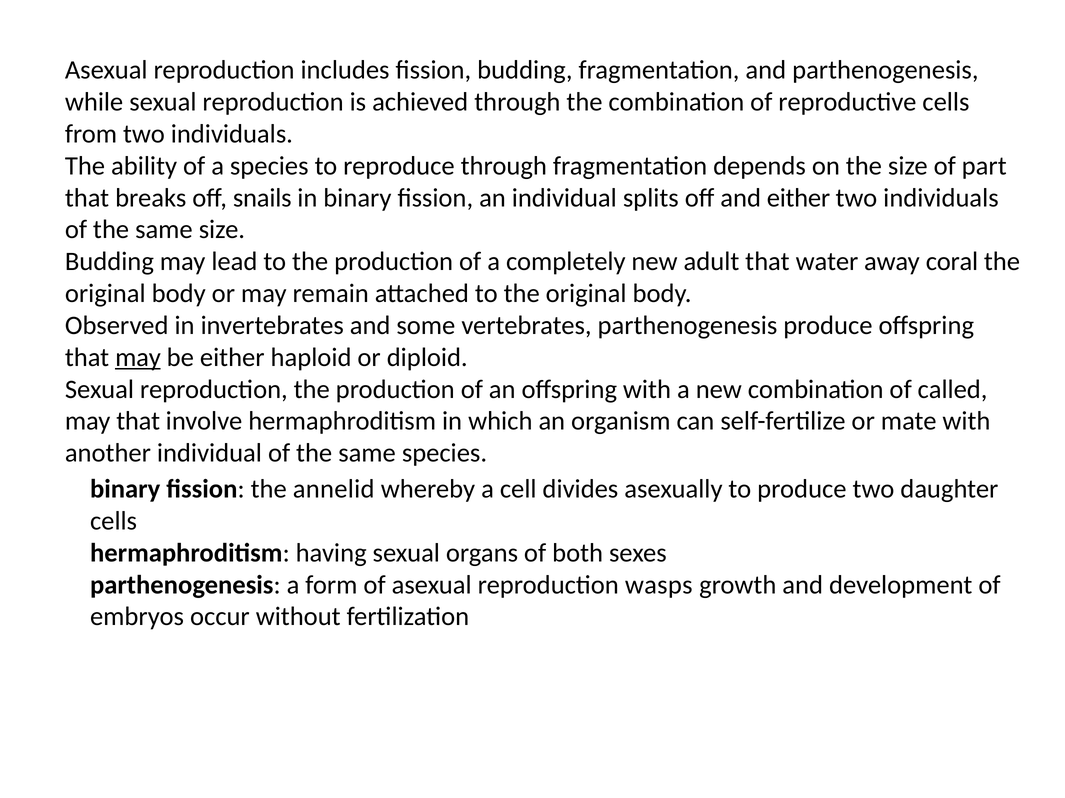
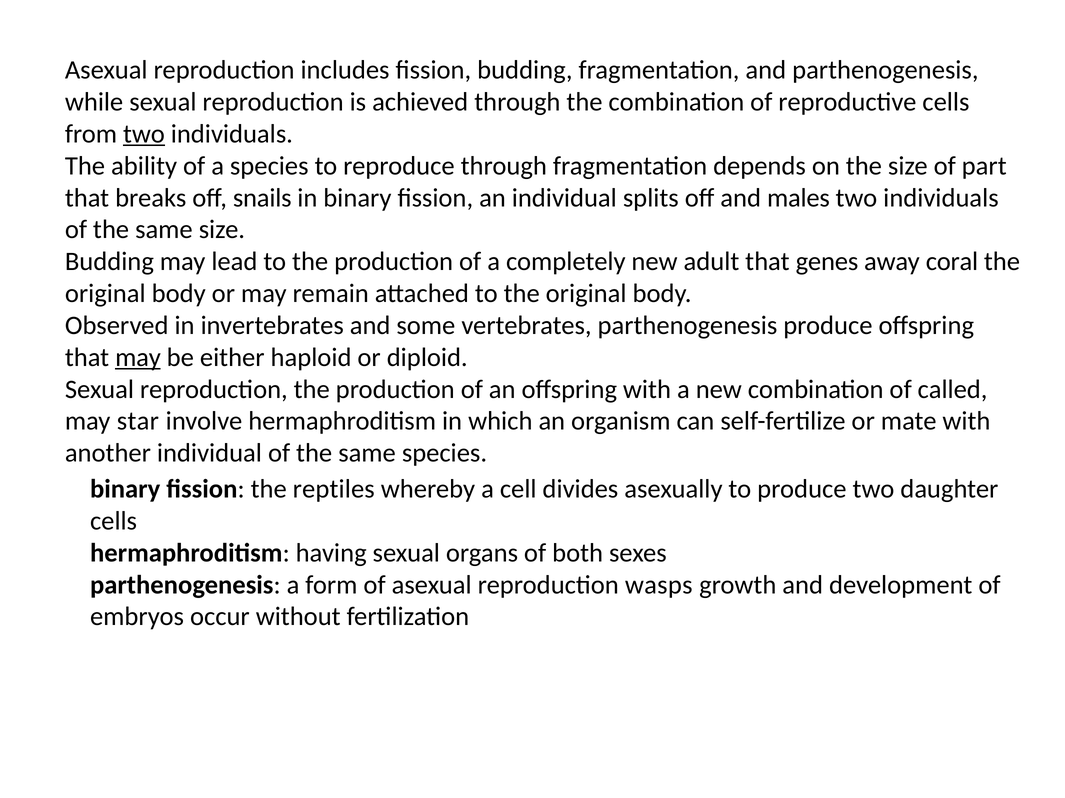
two at (144, 134) underline: none -> present
and either: either -> males
water: water -> genes
may that: that -> star
annelid: annelid -> reptiles
